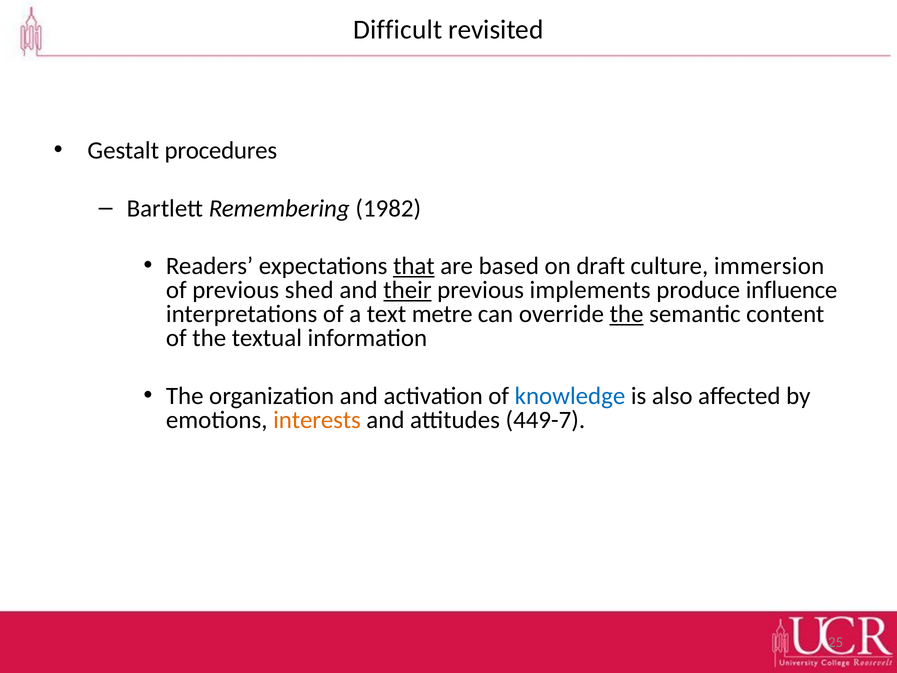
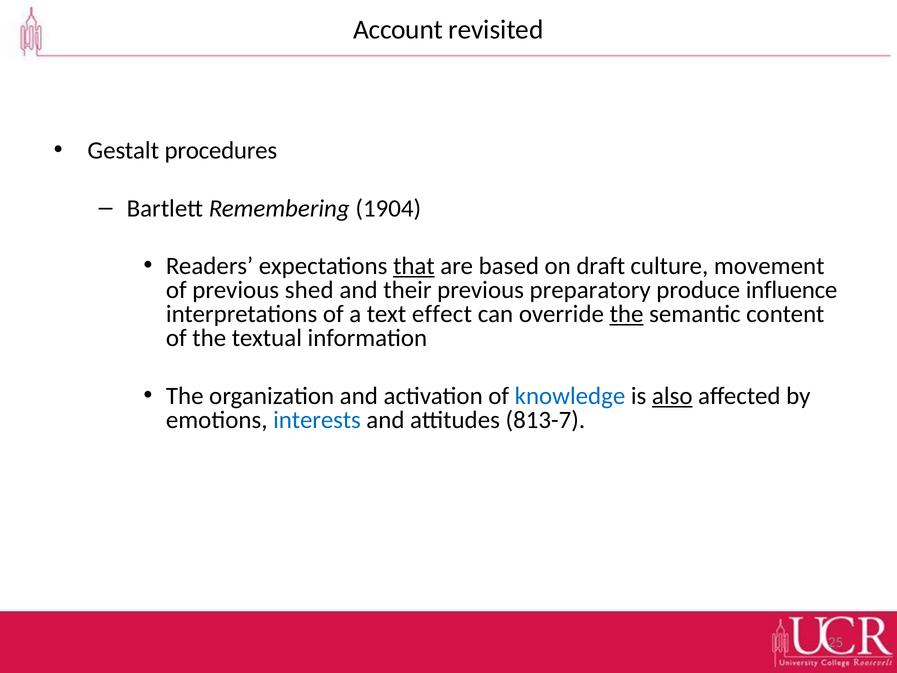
Difficult: Difficult -> Account
1982: 1982 -> 1904
immersion: immersion -> movement
their underline: present -> none
implements: implements -> preparatory
metre: metre -> effect
also underline: none -> present
interests colour: orange -> blue
449-7: 449-7 -> 813-7
